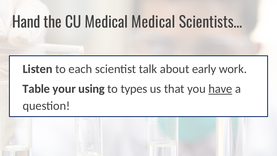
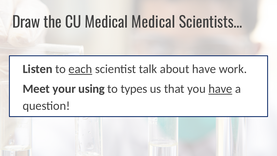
Hand: Hand -> Draw
each underline: none -> present
about early: early -> have
Table: Table -> Meet
